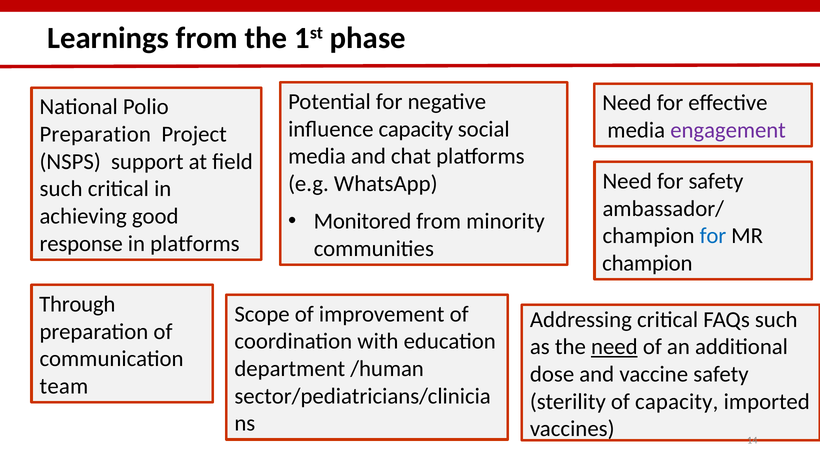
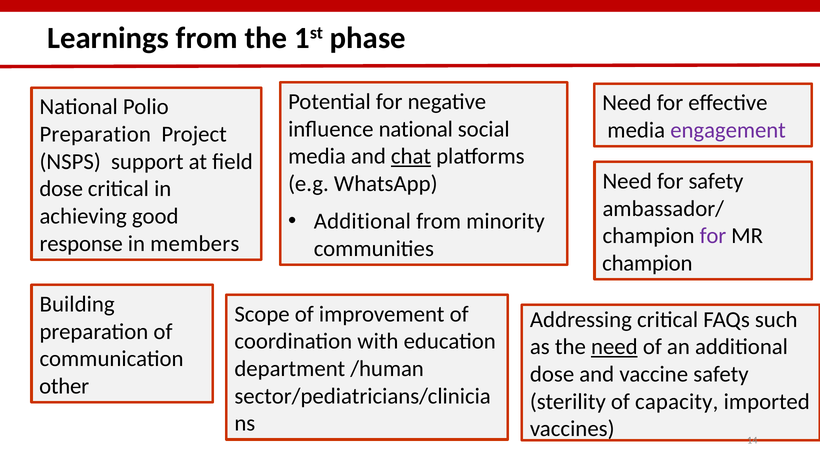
influence capacity: capacity -> national
chat underline: none -> present
such at (61, 189): such -> dose
Monitored at (363, 221): Monitored -> Additional
for at (713, 236) colour: blue -> purple
in platforms: platforms -> members
Through: Through -> Building
team: team -> other
